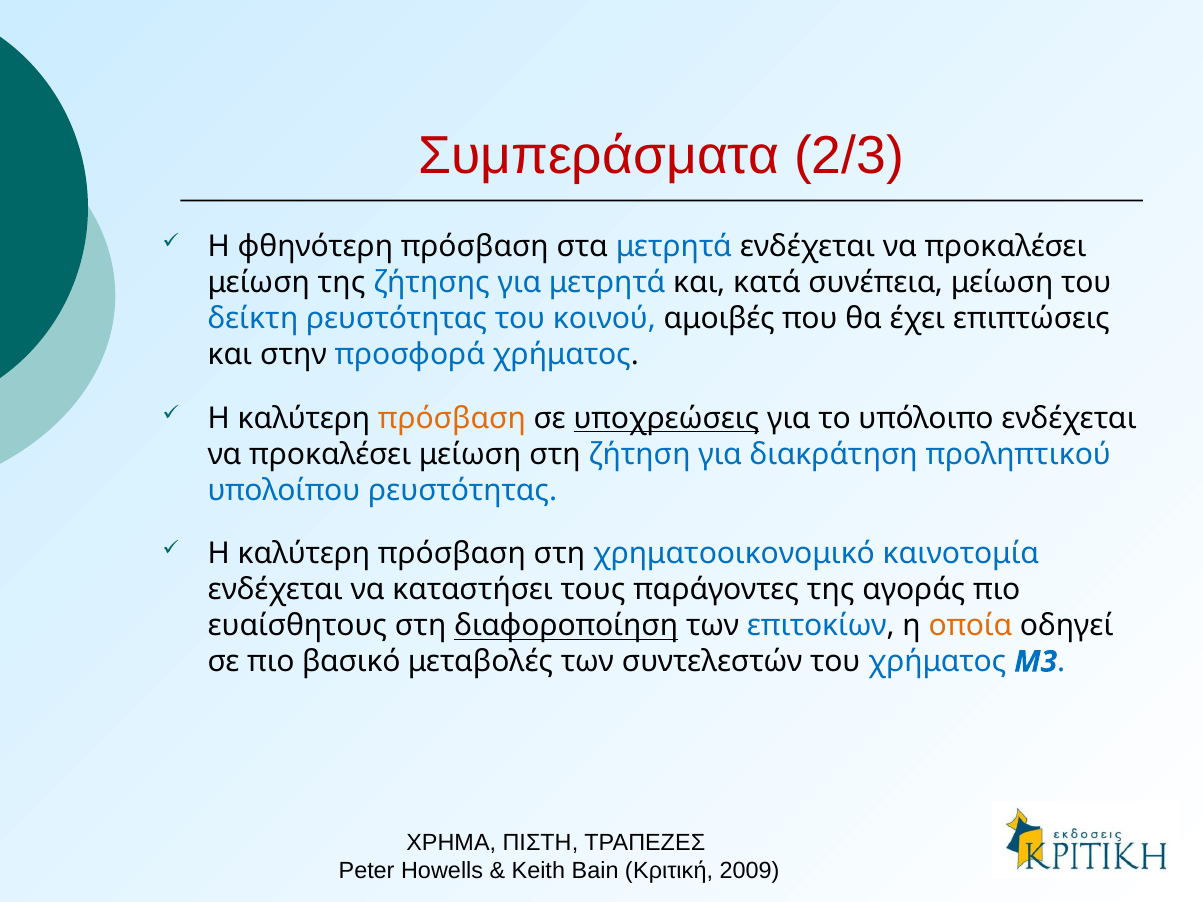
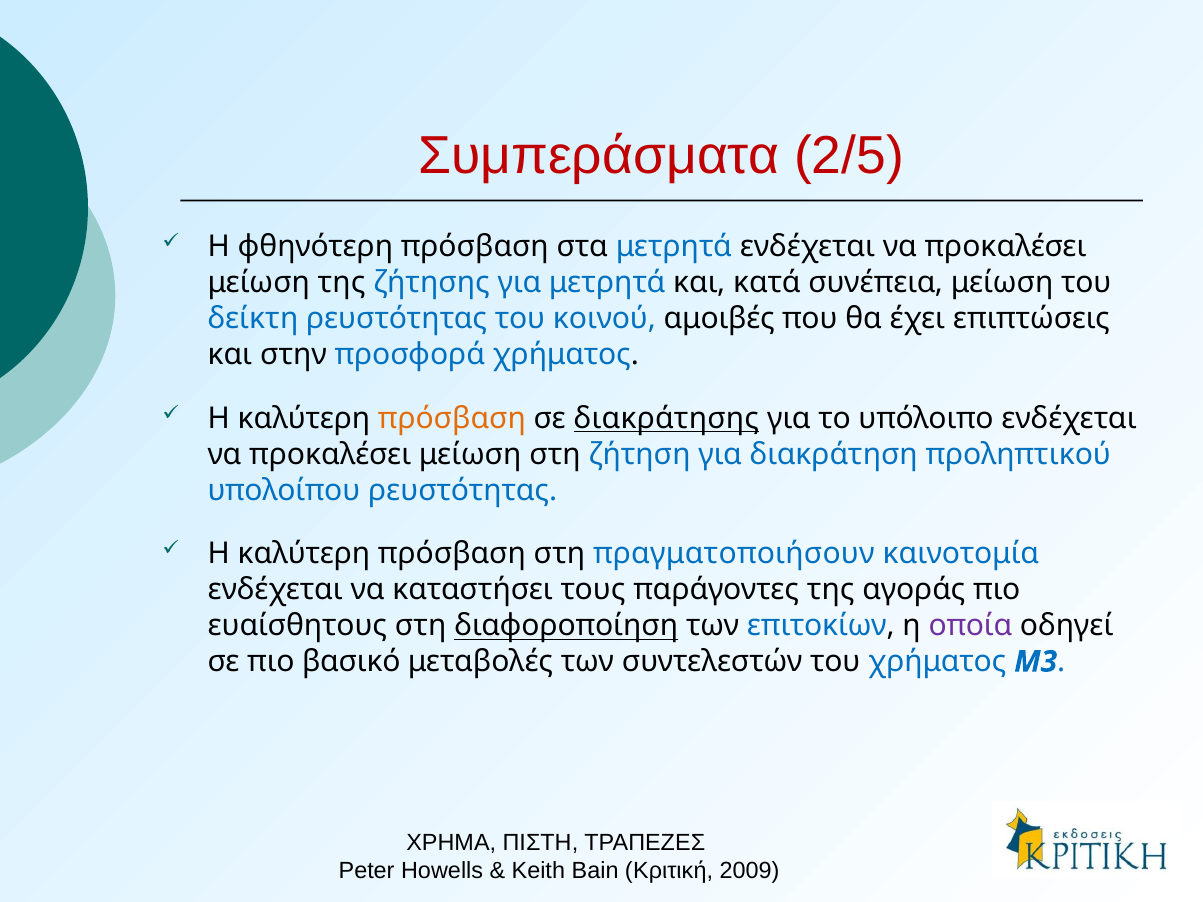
2/3: 2/3 -> 2/5
υποχρεώσεις: υποχρεώσεις -> διακράτησης
χρηματοοικονομικό: χρηματοοικονομικό -> πραγματοποιήσουν
οποία colour: orange -> purple
